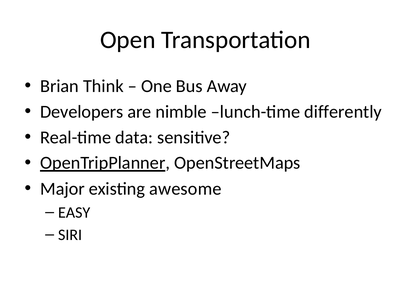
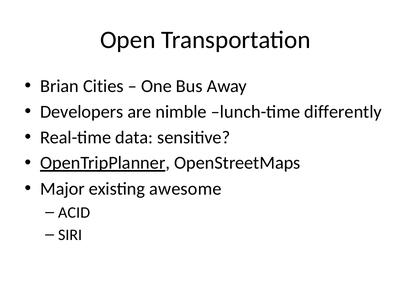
Think: Think -> Cities
EASY: EASY -> ACID
